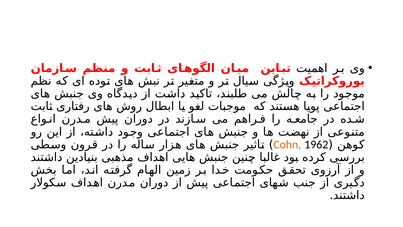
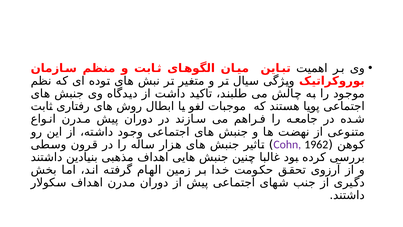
Cohn colour: orange -> purple
